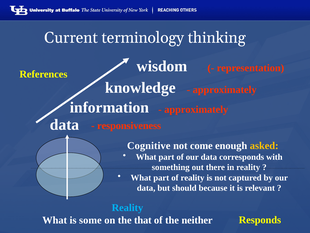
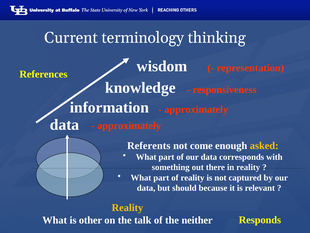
approximately at (225, 89): approximately -> responsiveness
responsiveness at (129, 125): responsiveness -> approximately
Cognitive: Cognitive -> Referents
Reality at (127, 207) colour: light blue -> yellow
some: some -> other
that: that -> talk
